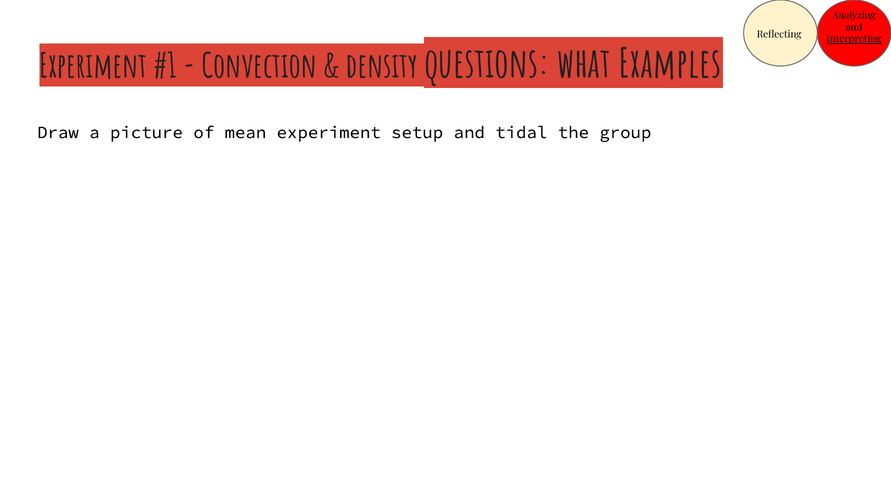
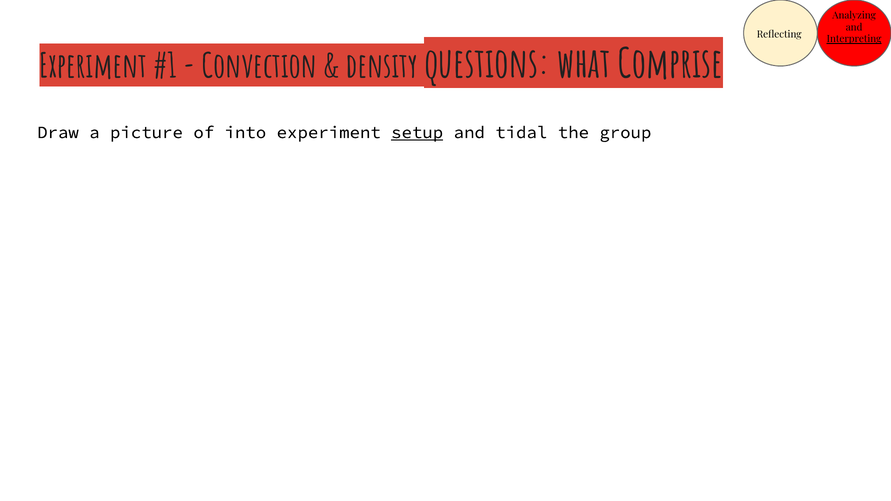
Examples: Examples -> Comprise
mean: mean -> into
setup underline: none -> present
